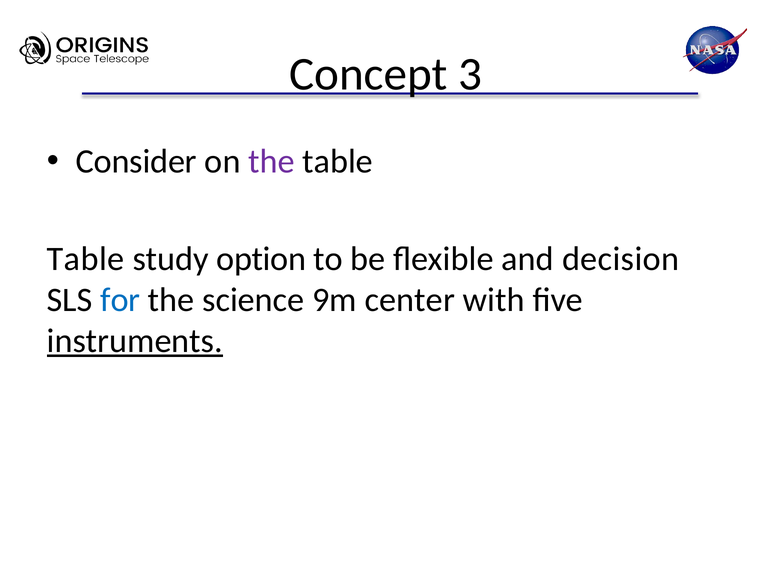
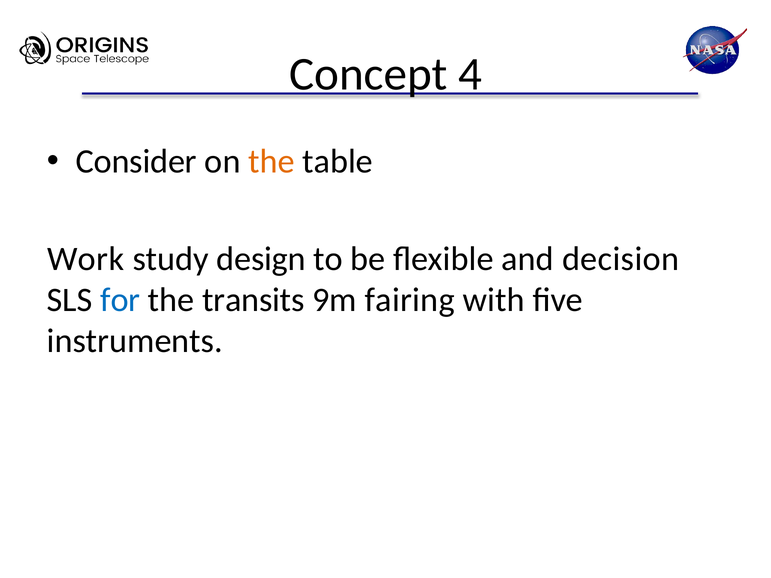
3: 3 -> 4
the at (271, 162) colour: purple -> orange
Table at (86, 259): Table -> Work
option: option -> design
science: science -> transits
center: center -> fairing
instruments underline: present -> none
